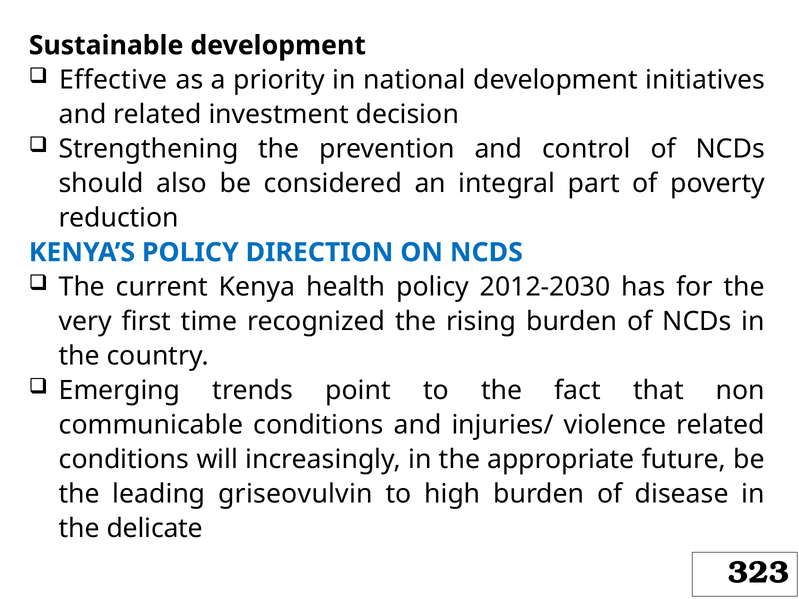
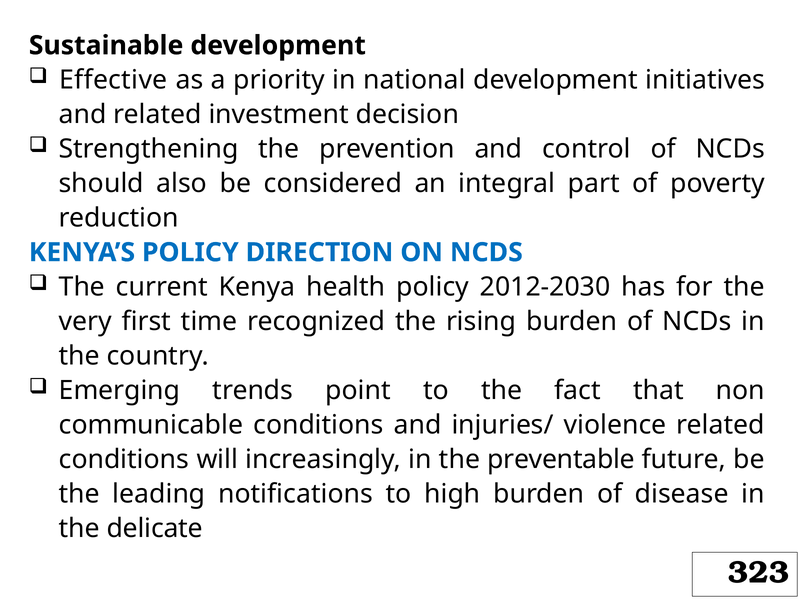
appropriate: appropriate -> preventable
griseovulvin: griseovulvin -> notifications
